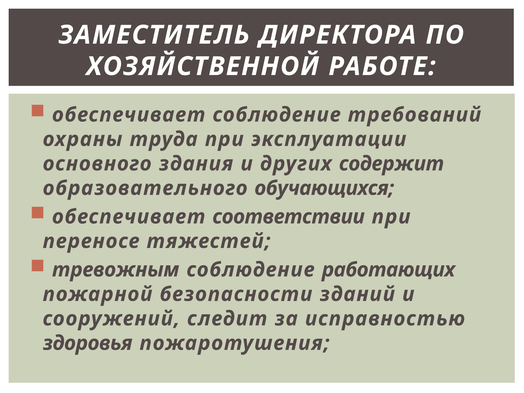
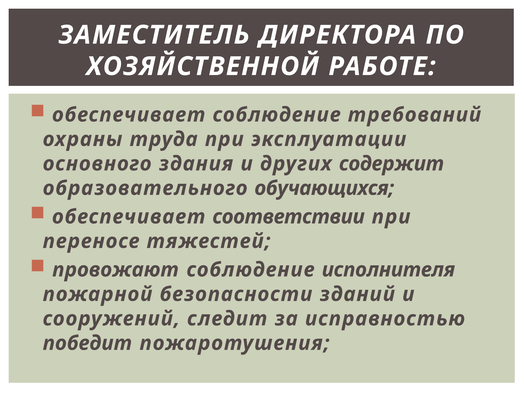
тревожным: тревожным -> провожают
работающих: работающих -> исполнителя
здоровья: здоровья -> победит
